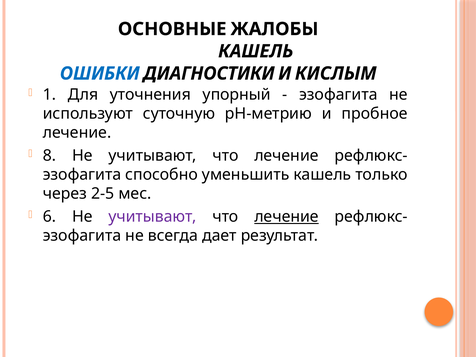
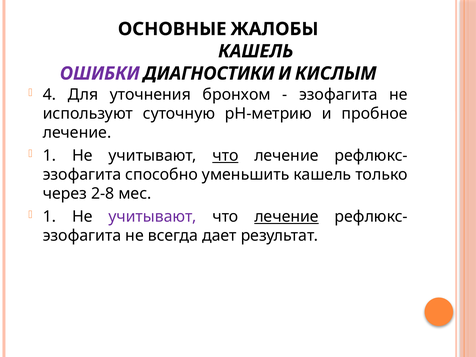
ОШИБКИ colour: blue -> purple
1: 1 -> 4
упорный: упорный -> бронхом
8 at (49, 156): 8 -> 1
что at (225, 156) underline: none -> present
2-5: 2-5 -> 2-8
6 at (49, 217): 6 -> 1
